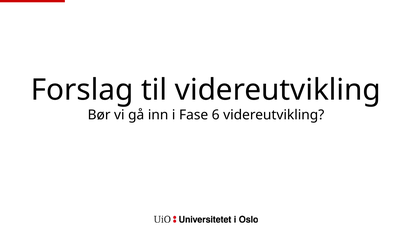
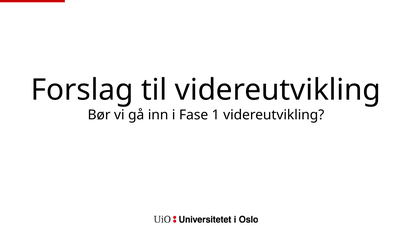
6: 6 -> 1
